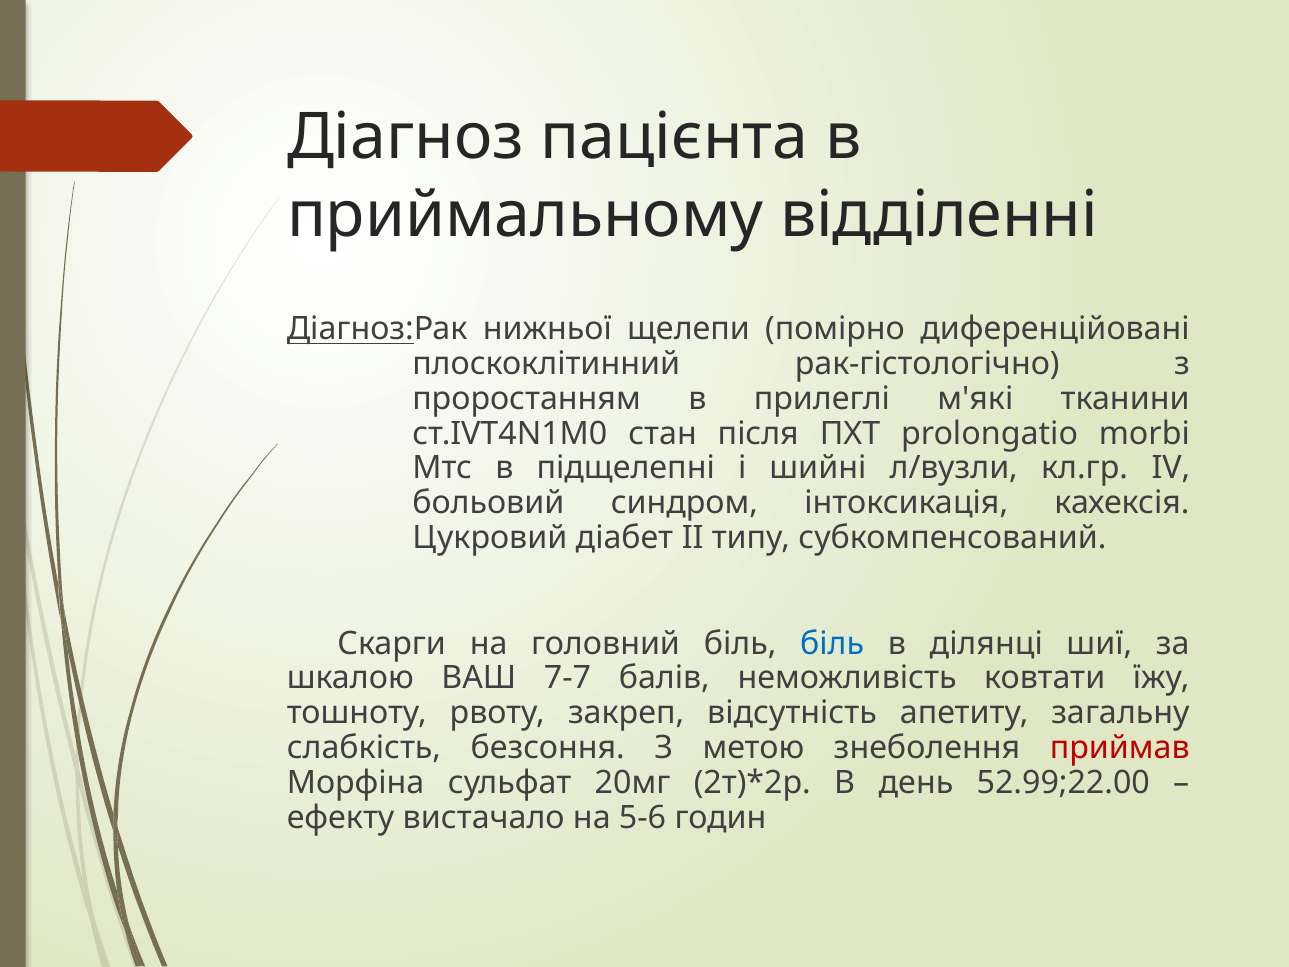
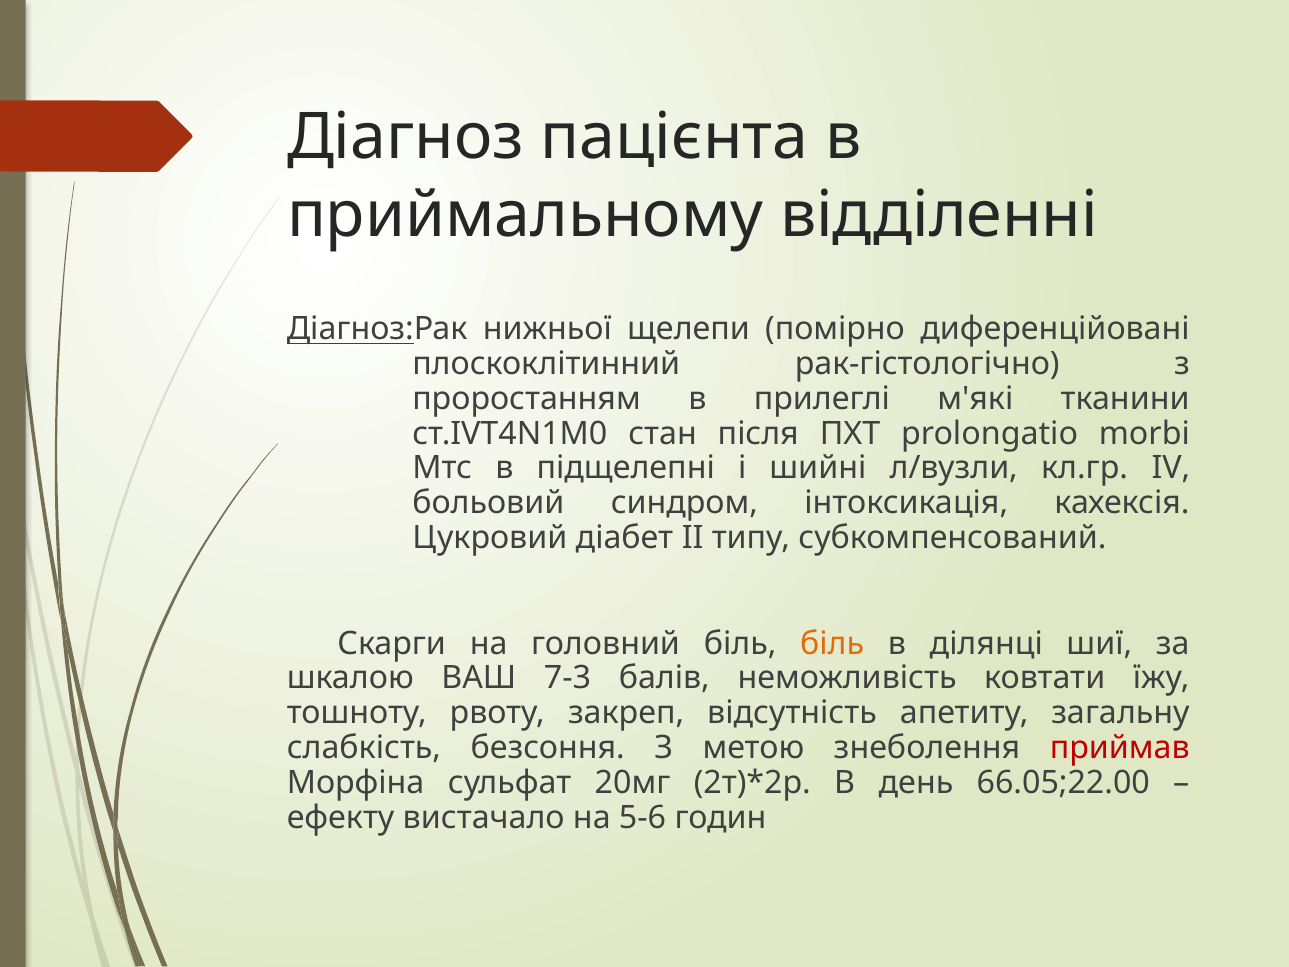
біль at (832, 643) colour: blue -> orange
7-7: 7-7 -> 7-3
52.99;22.00: 52.99;22.00 -> 66.05;22.00
